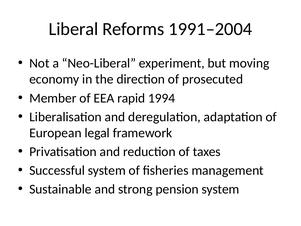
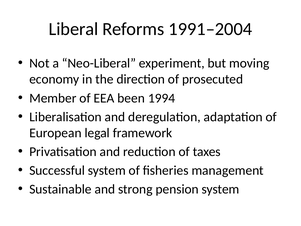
rapid: rapid -> been
